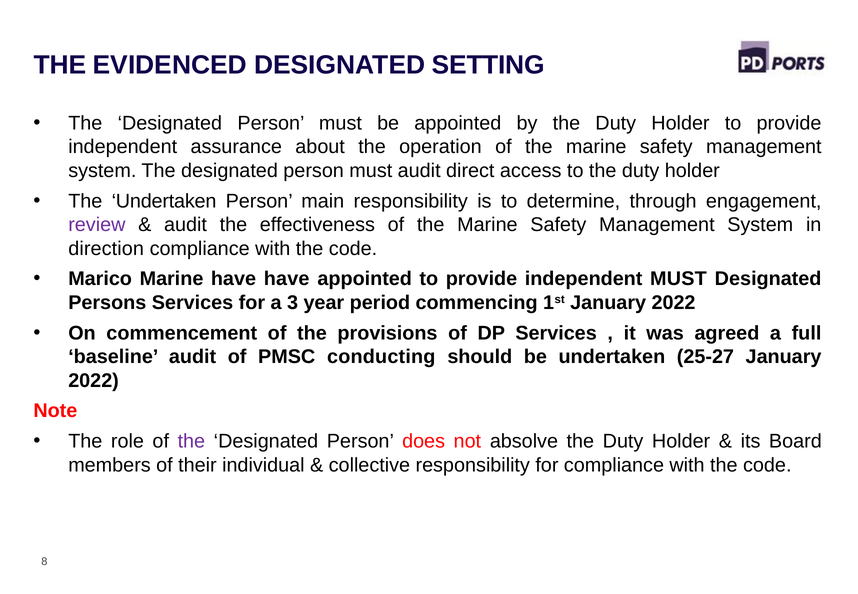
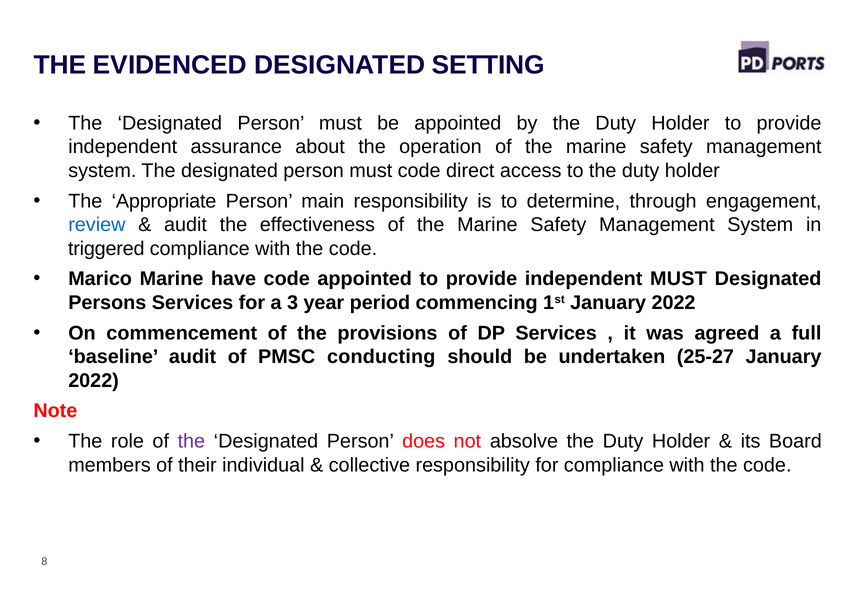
must audit: audit -> code
The Undertaken: Undertaken -> Appropriate
review colour: purple -> blue
direction: direction -> triggered
have have: have -> code
